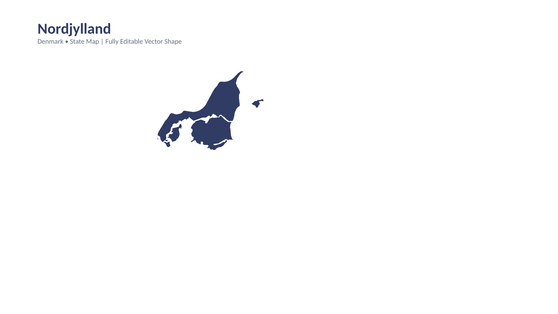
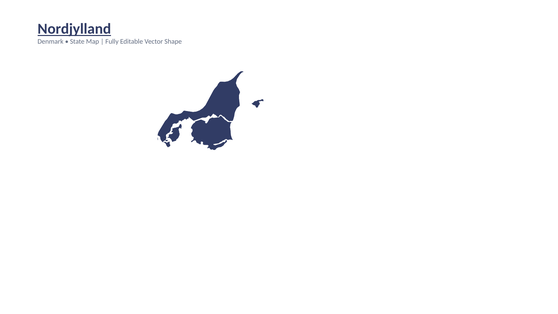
Nordjylland underline: none -> present
